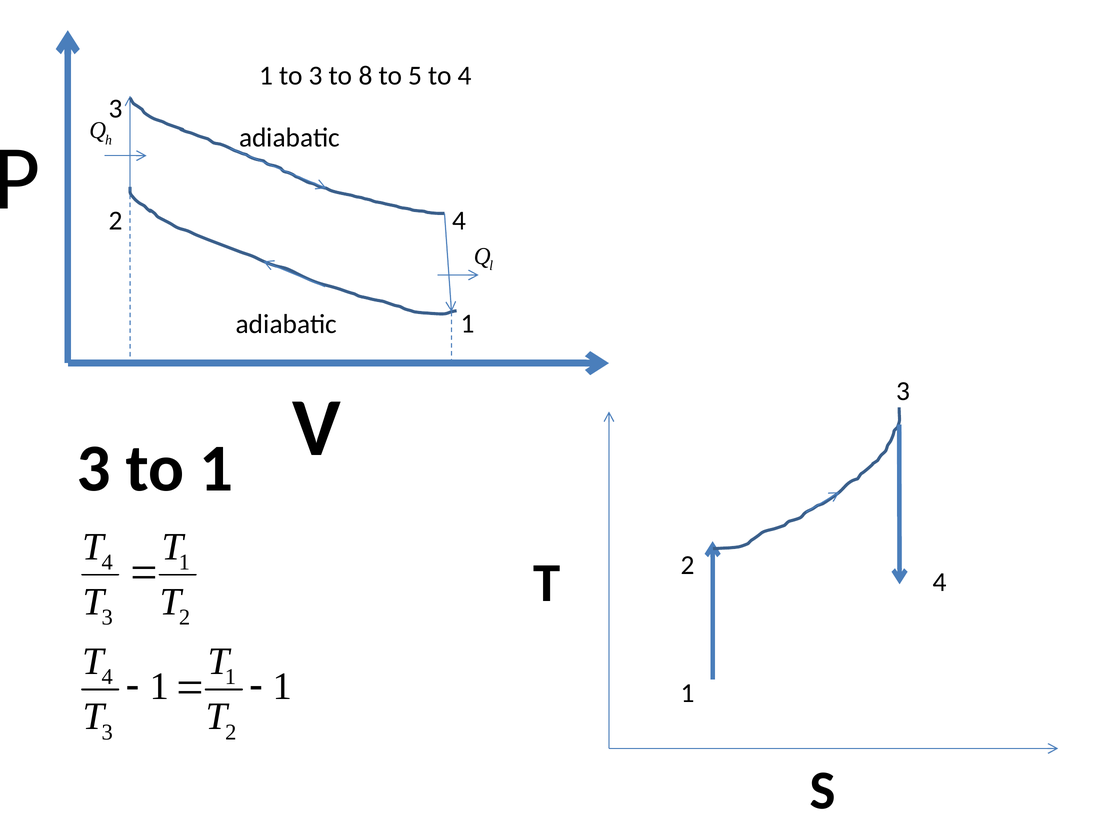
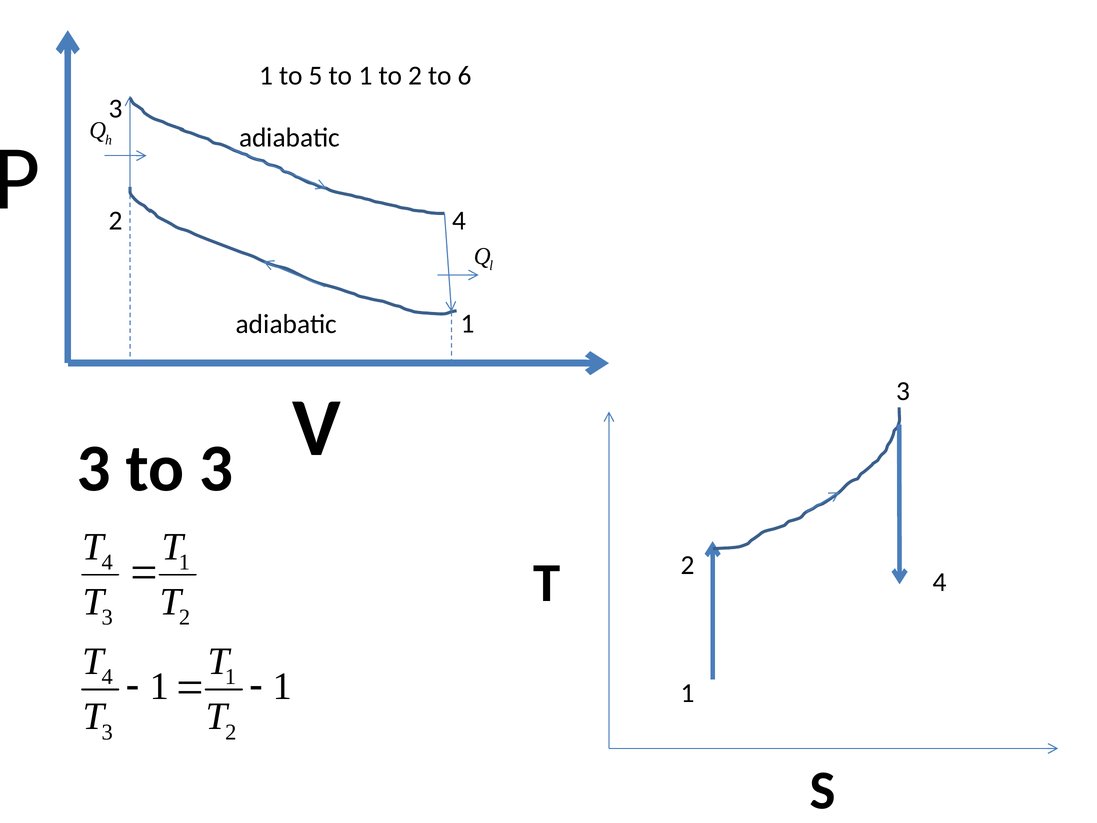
to 3: 3 -> 5
to 8: 8 -> 1
to 5: 5 -> 2
to 4: 4 -> 6
to 1: 1 -> 3
